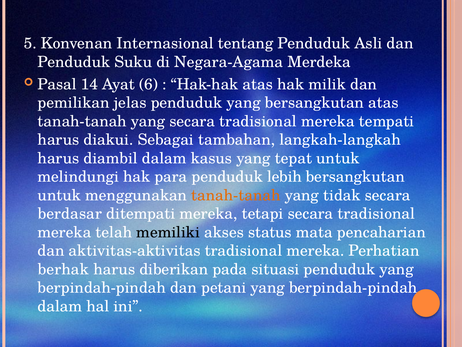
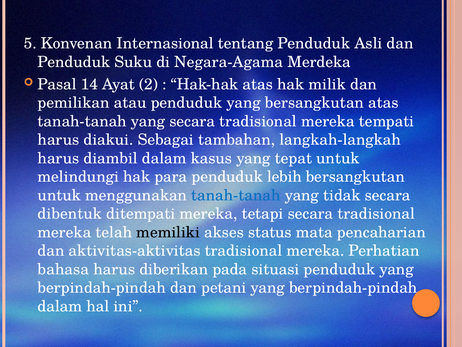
6: 6 -> 2
jelas: jelas -> atau
tanah-tanah at (236, 195) colour: orange -> blue
berdasar: berdasar -> dibentuk
berhak: berhak -> bahasa
